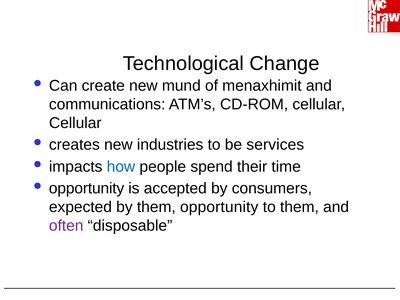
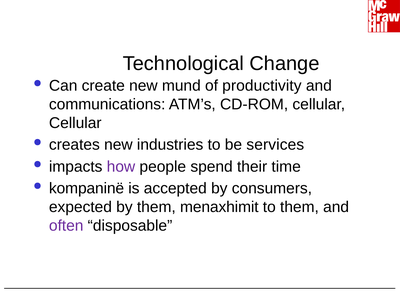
menaxhimit: menaxhimit -> productivity
how colour: blue -> purple
opportunity at (87, 188): opportunity -> kompaninë
them opportunity: opportunity -> menaxhimit
